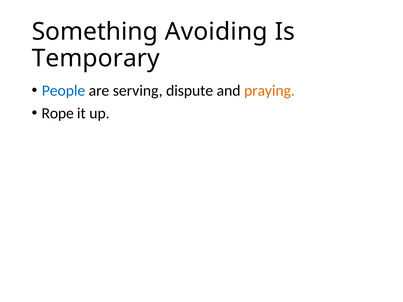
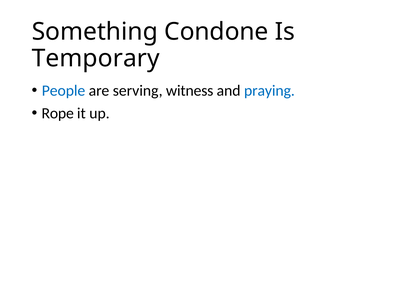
Avoiding: Avoiding -> Condone
dispute: dispute -> witness
praying colour: orange -> blue
